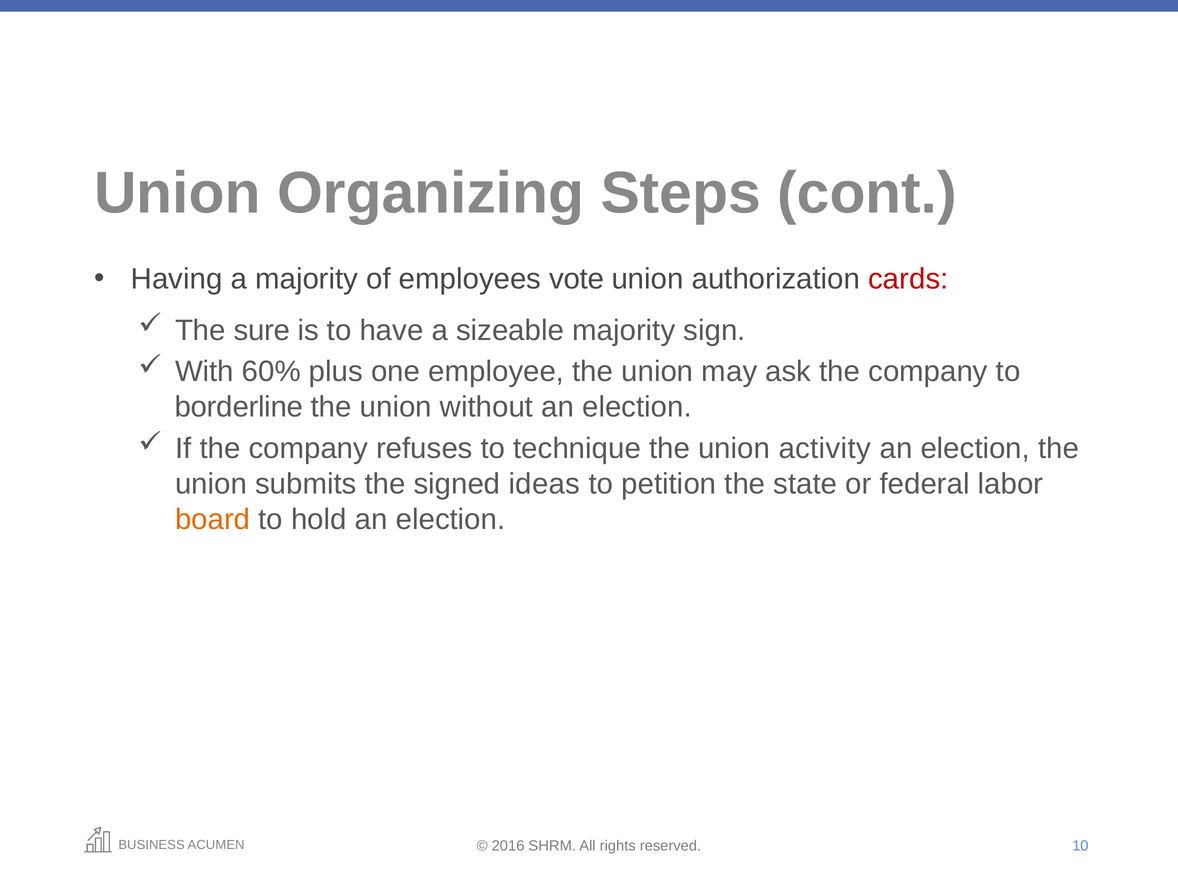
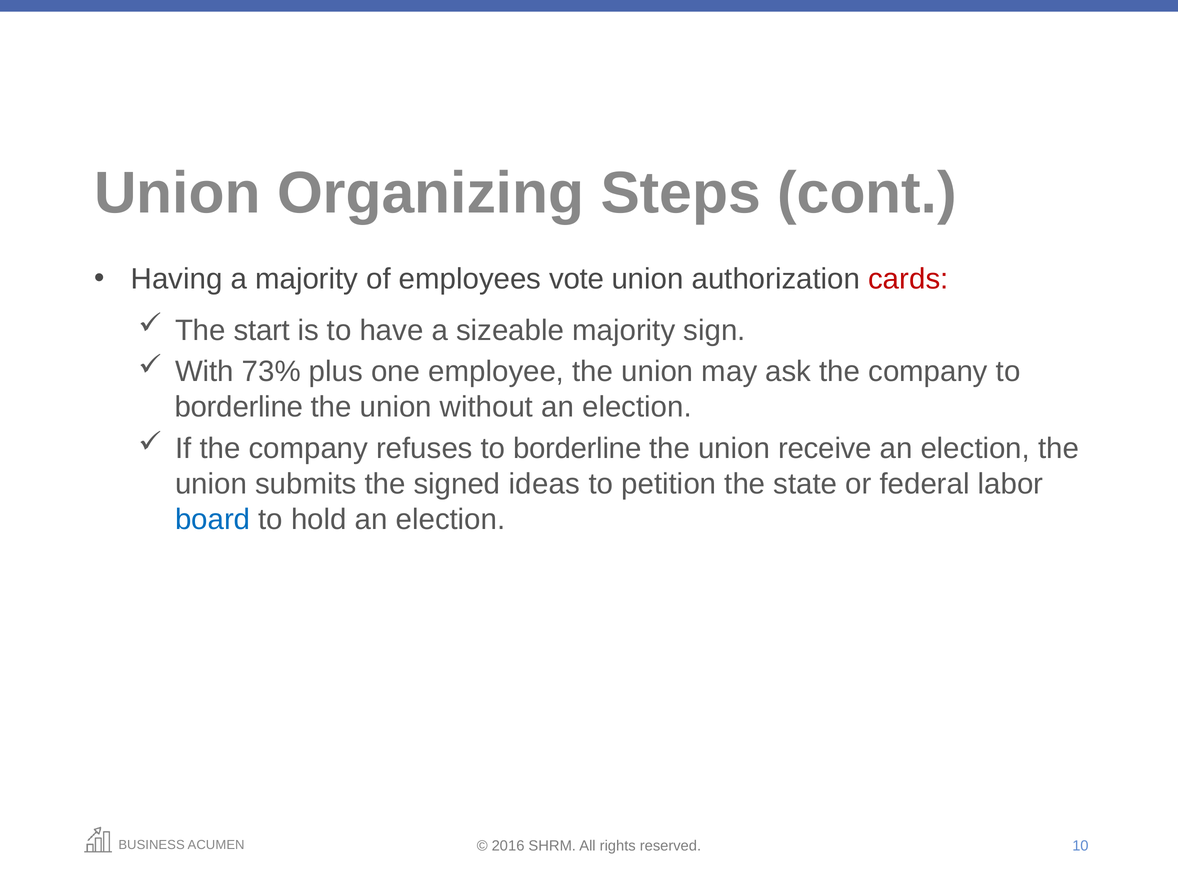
sure: sure -> start
60%: 60% -> 73%
refuses to technique: technique -> borderline
activity: activity -> receive
board colour: orange -> blue
